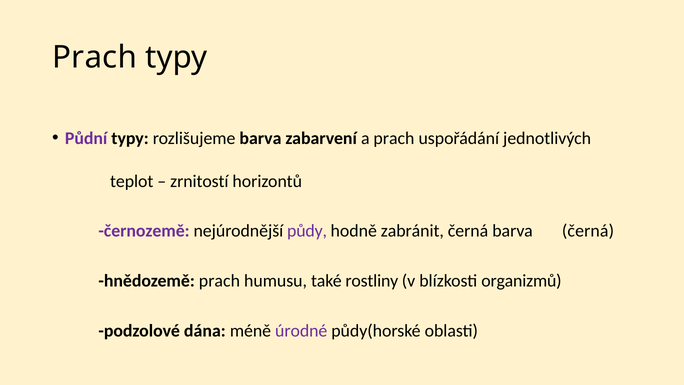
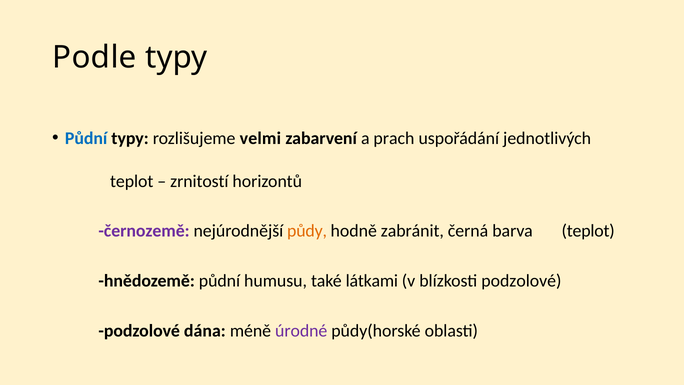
Prach at (95, 57): Prach -> Podle
Půdní at (86, 138) colour: purple -> blue
rozlišujeme barva: barva -> velmi
půdy colour: purple -> orange
barva černá: černá -> teplot
hnědozemě prach: prach -> půdní
rostliny: rostliny -> látkami
blízkosti organizmů: organizmů -> podzolové
